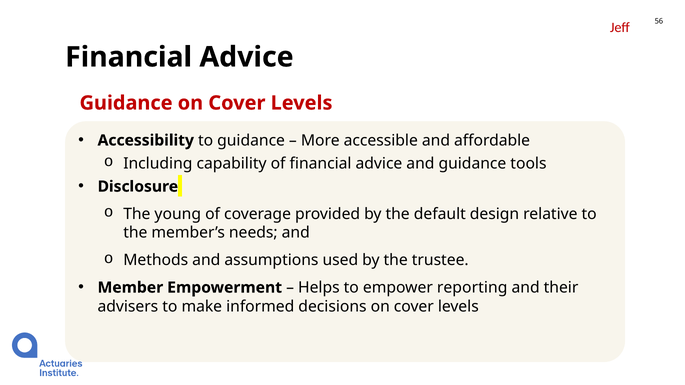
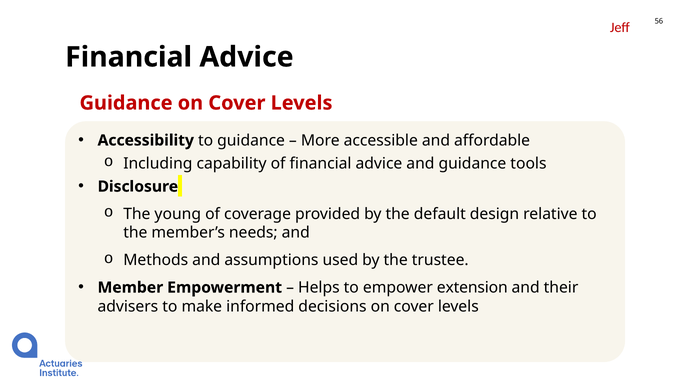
reporting: reporting -> extension
